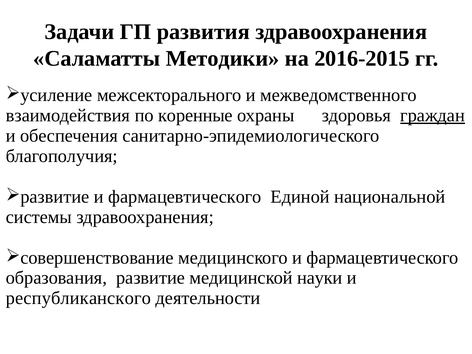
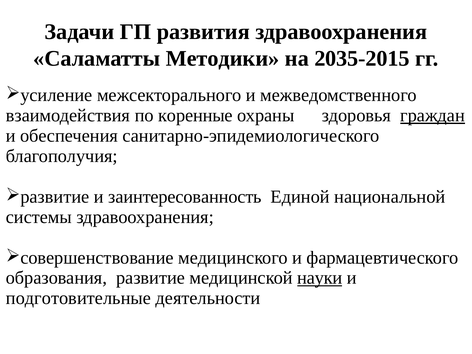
2016-2015: 2016-2015 -> 2035-2015
фармацевтического at (185, 197): фармацевтического -> заинтересованность
науки underline: none -> present
республиканского: республиканского -> подготовительные
